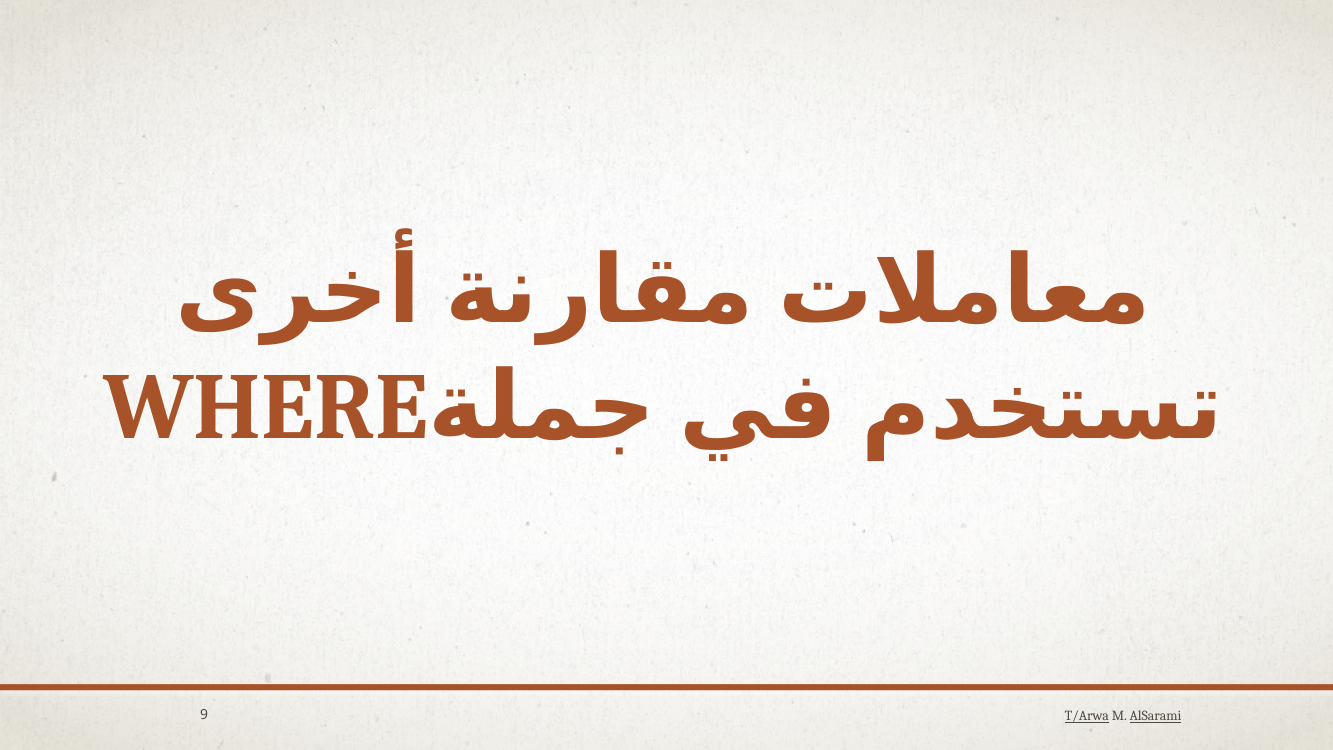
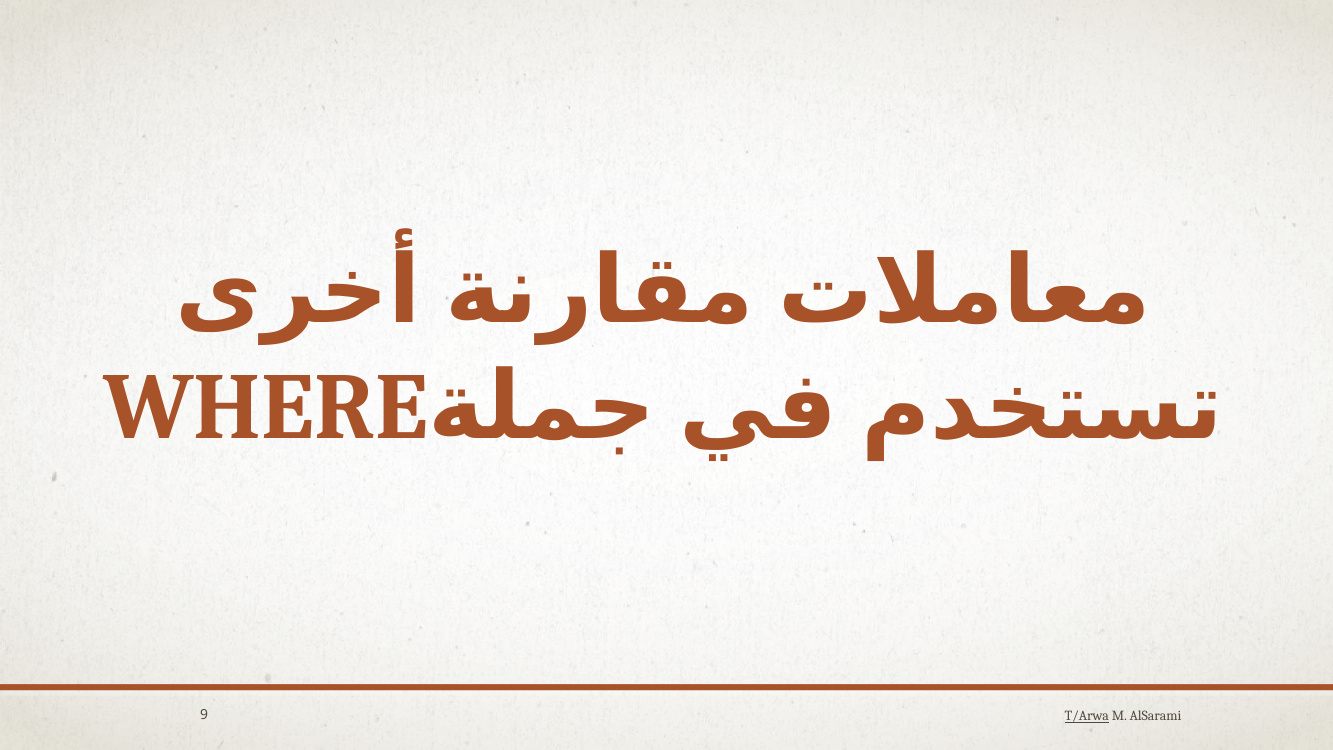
AlSarami underline: present -> none
